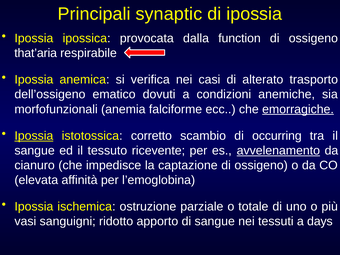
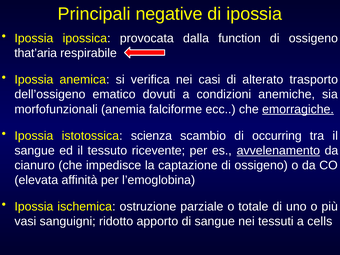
synaptic: synaptic -> negative
Ipossia at (34, 136) underline: present -> none
corretto: corretto -> scienza
days: days -> cells
